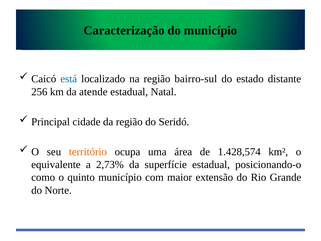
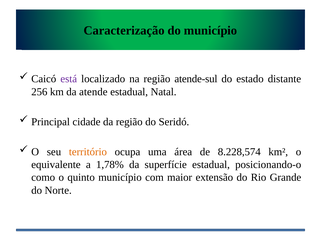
está colour: blue -> purple
bairro-sul: bairro-sul -> atende-sul
1.428,574: 1.428,574 -> 8.228,574
2,73%: 2,73% -> 1,78%
